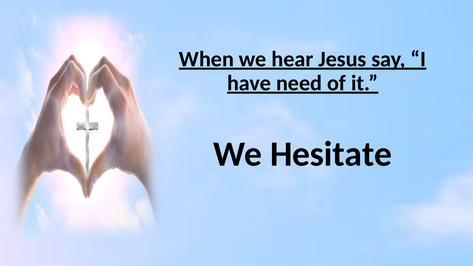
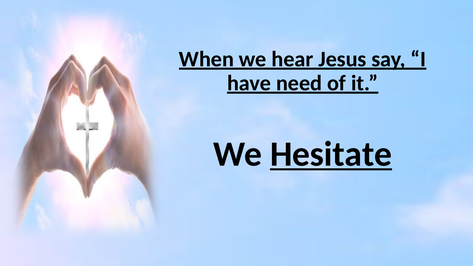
Hesitate underline: none -> present
